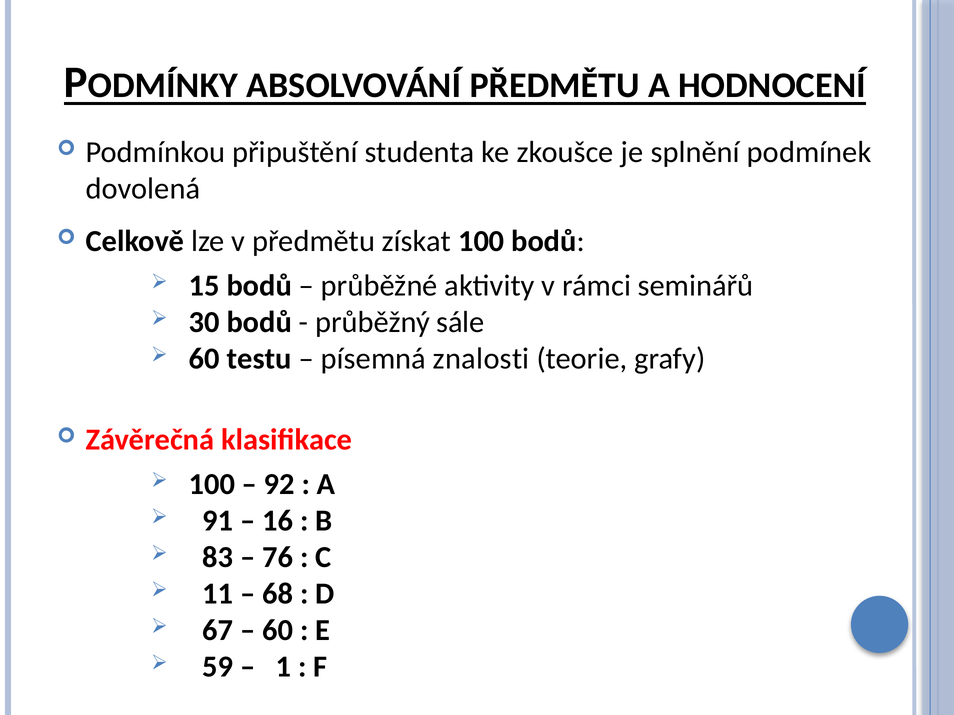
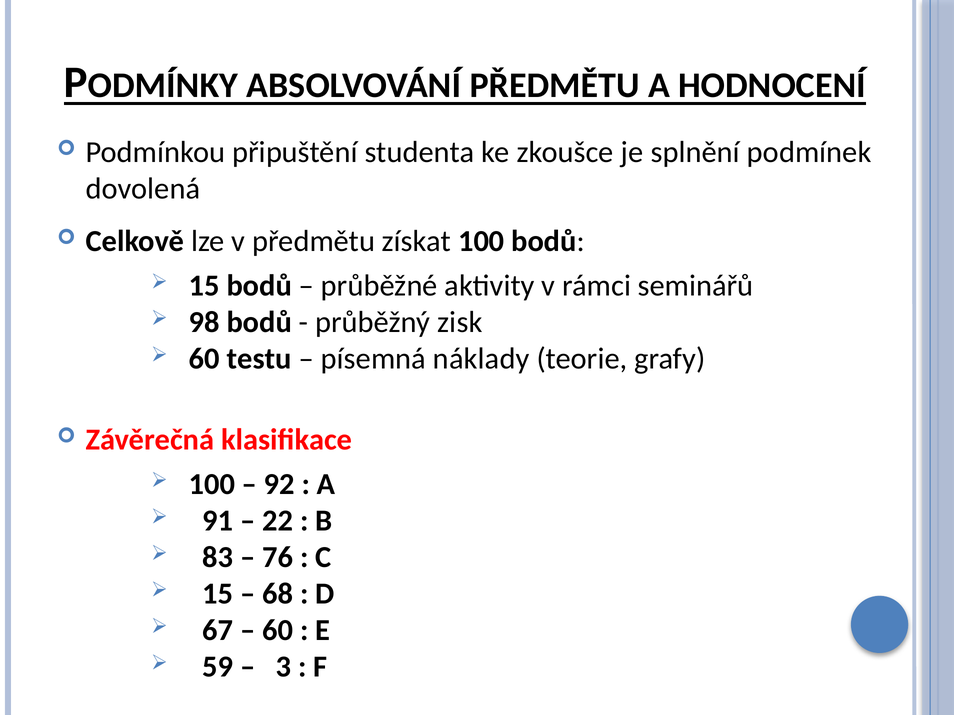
30: 30 -> 98
sále: sále -> zisk
znalosti: znalosti -> náklady
16: 16 -> 22
11 at (218, 594): 11 -> 15
1: 1 -> 3
